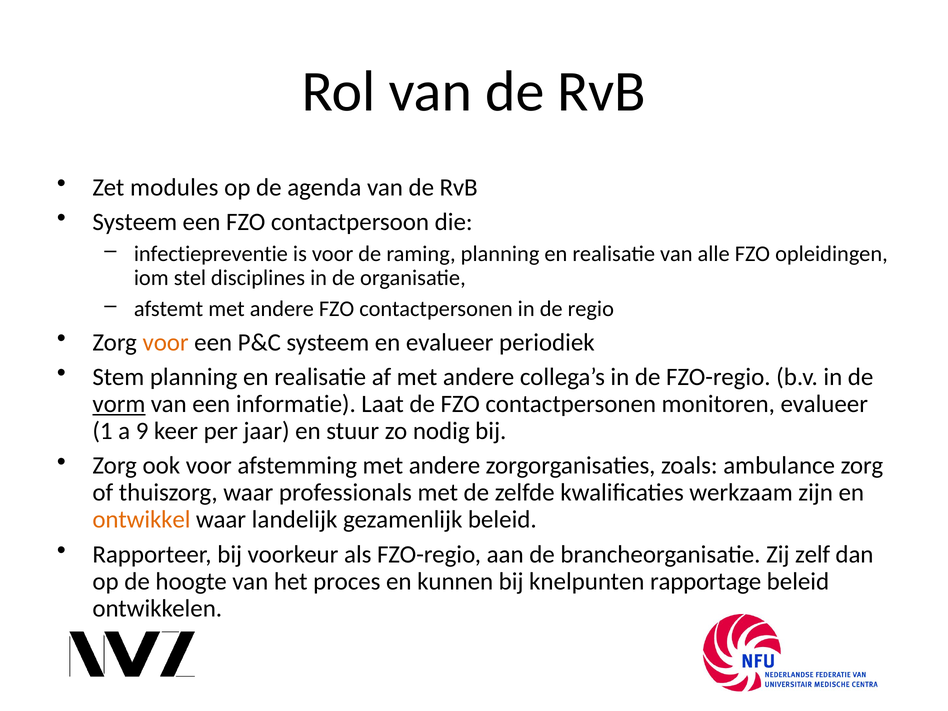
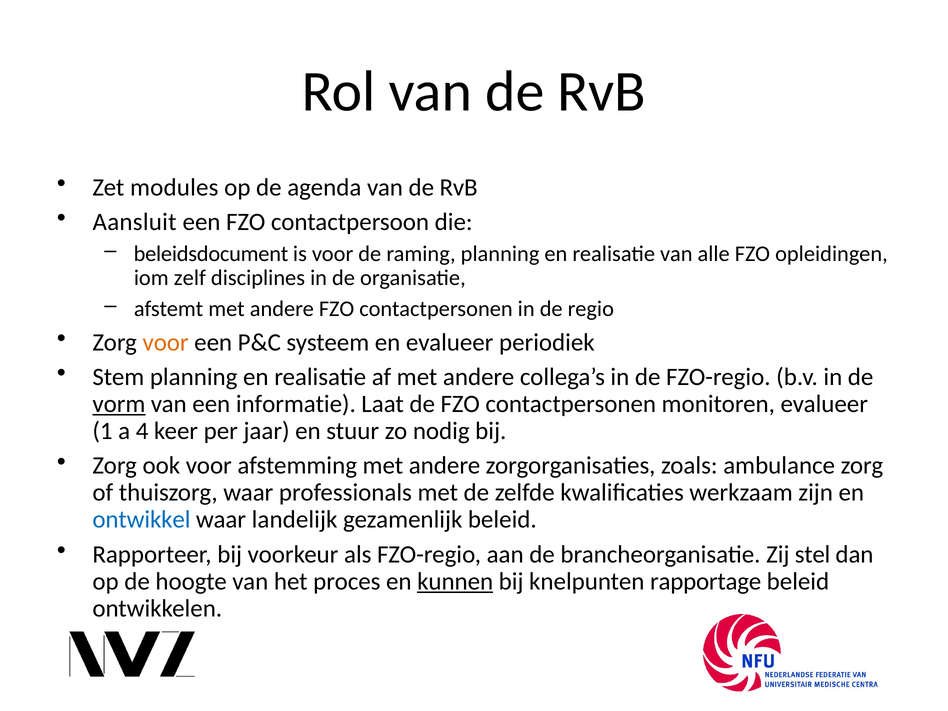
Systeem at (135, 222): Systeem -> Aansluit
infectiepreventie: infectiepreventie -> beleidsdocument
stel: stel -> zelf
9: 9 -> 4
ontwikkel colour: orange -> blue
zelf: zelf -> stel
kunnen underline: none -> present
